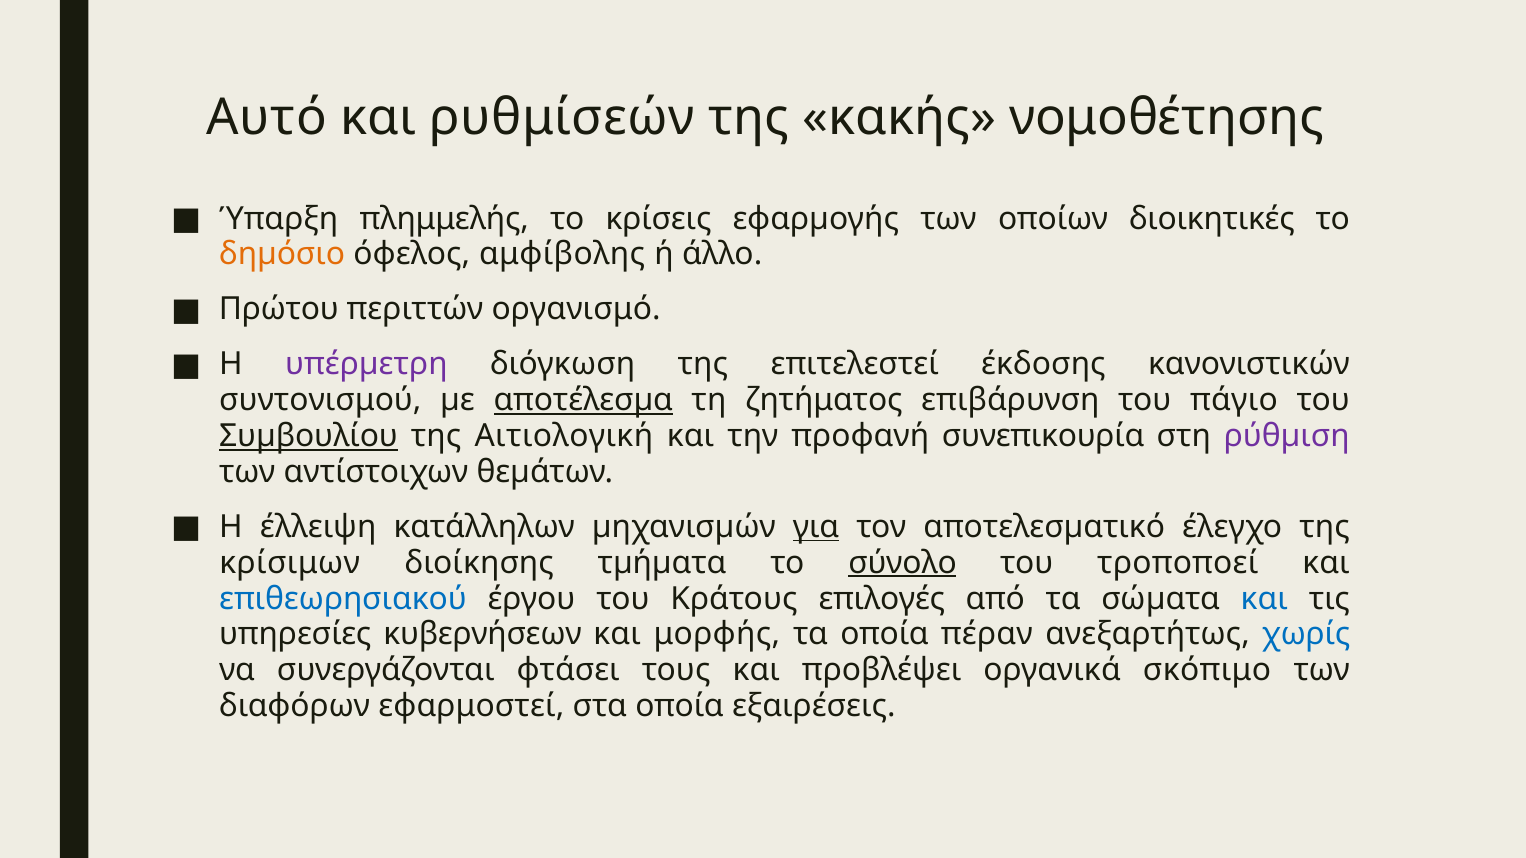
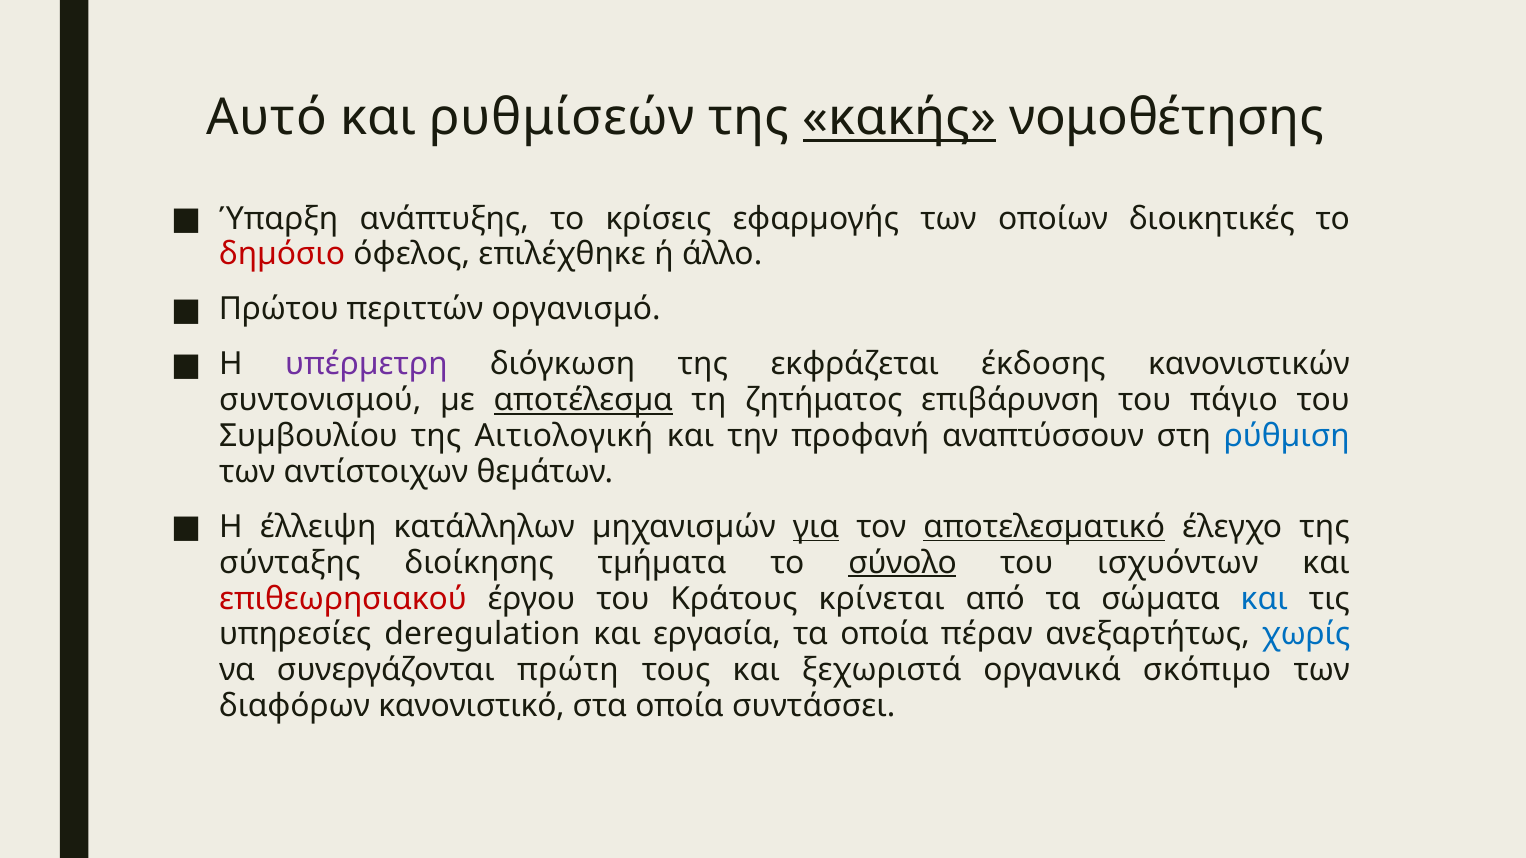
κακής underline: none -> present
πλημμελής: πλημμελής -> ανάπτυξης
δηµόσιο colour: orange -> red
αμφίβολης: αμφίβολης -> επιλέχθηκε
επιτελεστεί: επιτελεστεί -> εκφράζεται
Συµβουλίου underline: present -> none
συνεπικουρία: συνεπικουρία -> αναπτύσσουν
ρύθµιση colour: purple -> blue
αποτελεσµατικό underline: none -> present
κρίσιμων: κρίσιμων -> σύνταξης
τροποποεί: τροποποεί -> ισχυόντων
επιθεωρησιακού colour: blue -> red
επιλογές: επιλογές -> κρίνεται
κυβερνήσεων: κυβερνήσεων -> deregulation
μορφής: μορφής -> εργασία
φτάσει: φτάσει -> πρώτη
προβλέψει: προβλέψει -> ξεχωριστά
εφαρμοστεί: εφαρμοστεί -> κανονιστικό
εξαιρέσεις: εξαιρέσεις -> συντάσσει
